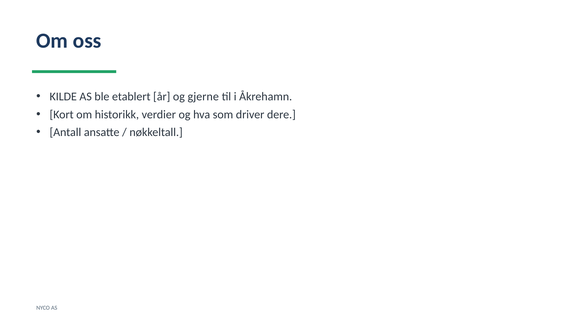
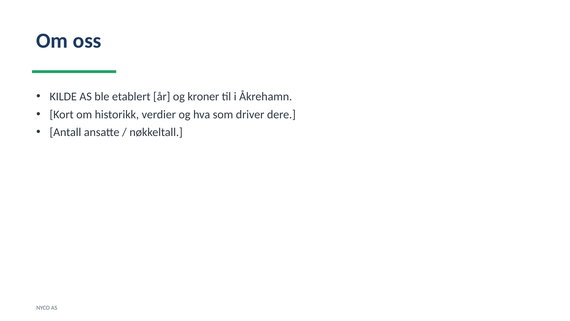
gjerne: gjerne -> kroner
